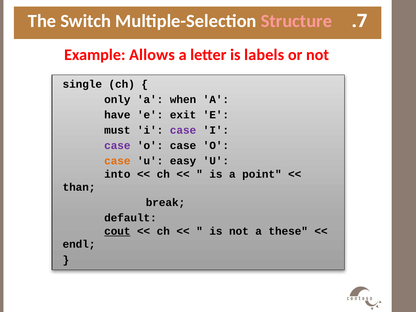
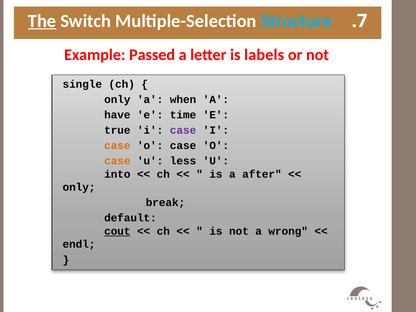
The underline: none -> present
Structure colour: pink -> light blue
Allows: Allows -> Passed
exit: exit -> time
must: must -> true
case at (117, 146) colour: purple -> orange
easy: easy -> less
point: point -> after
than at (79, 187): than -> only
these: these -> wrong
